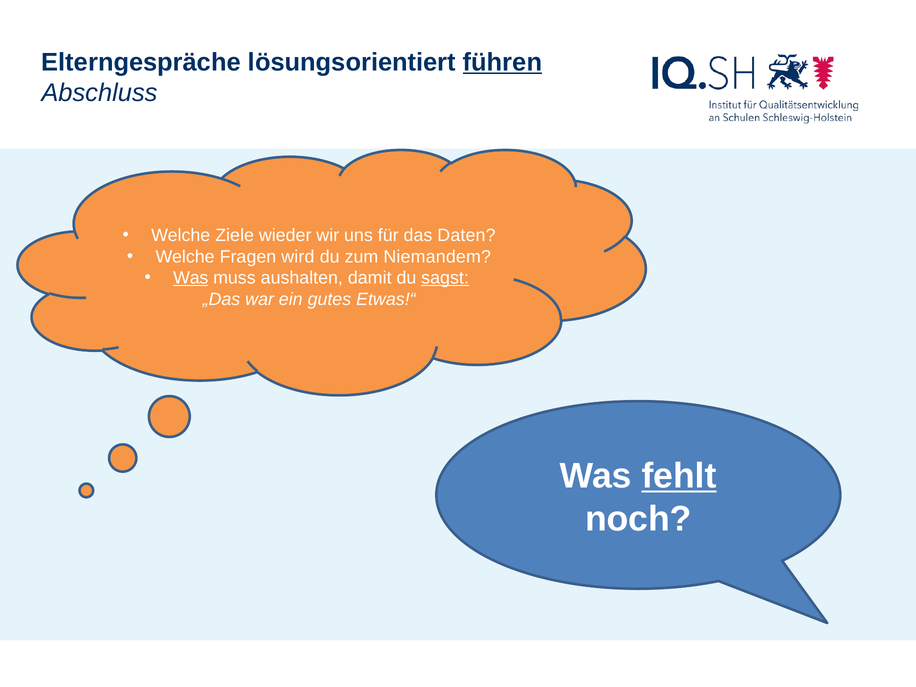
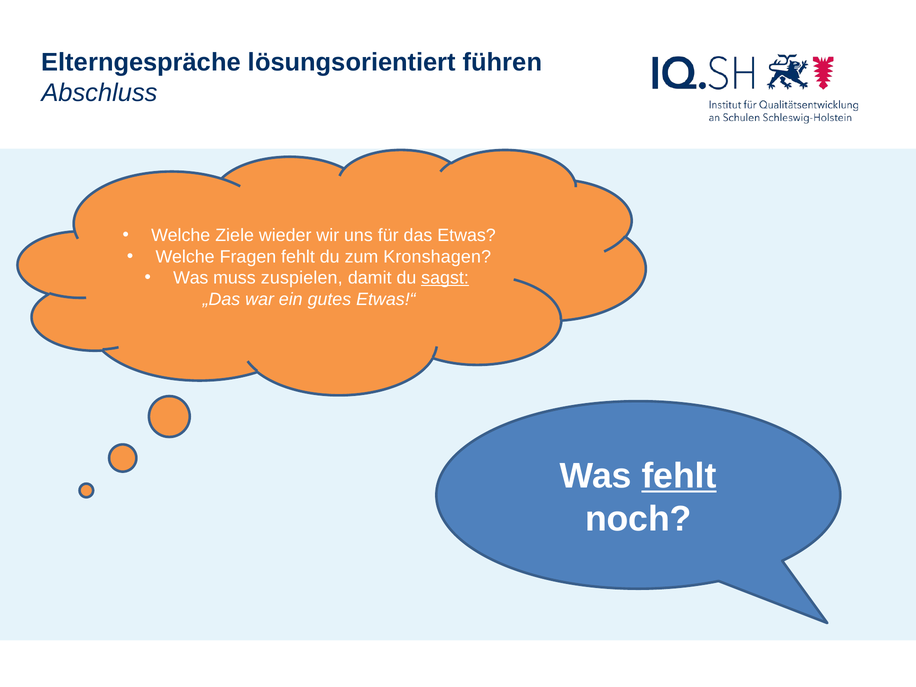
führen underline: present -> none
Daten: Daten -> Etwas
Fragen wird: wird -> fehlt
zum Niemandem: Niemandem -> Kronshagen
Was at (191, 278) underline: present -> none
aushalten: aushalten -> zuspielen
